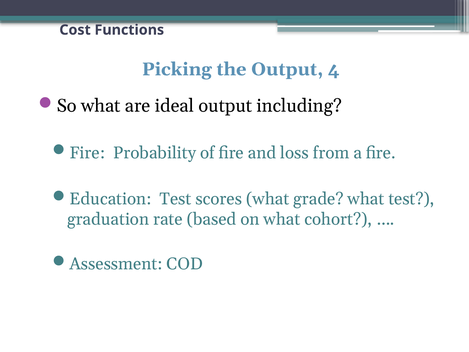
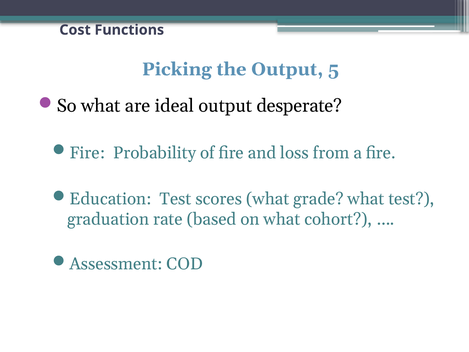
4: 4 -> 5
including: including -> desperate
